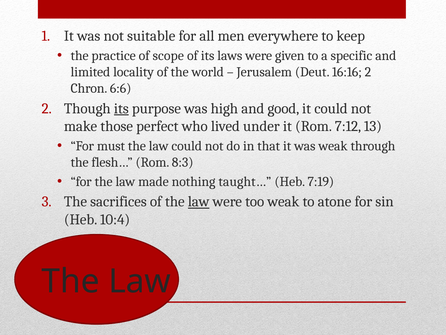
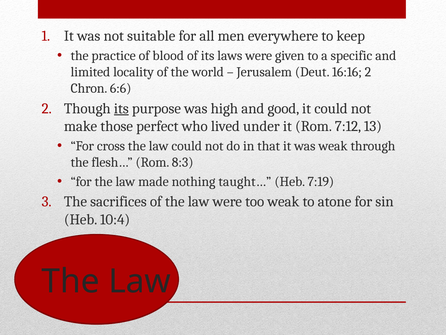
scope: scope -> blood
must: must -> cross
law at (199, 201) underline: present -> none
